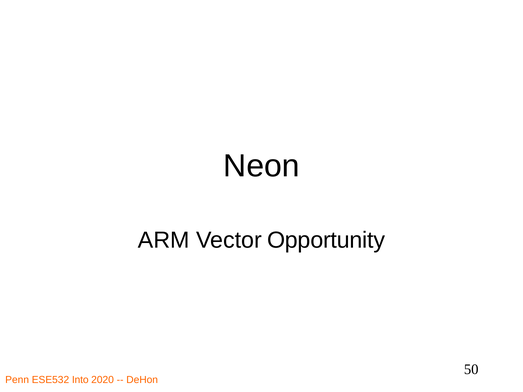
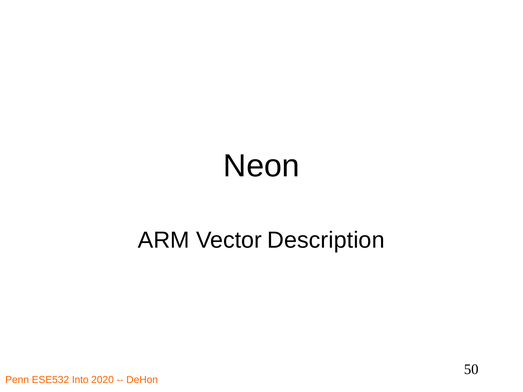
Opportunity: Opportunity -> Description
